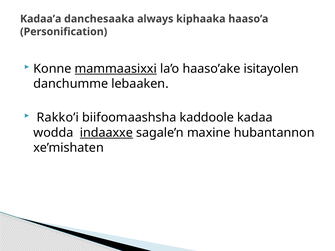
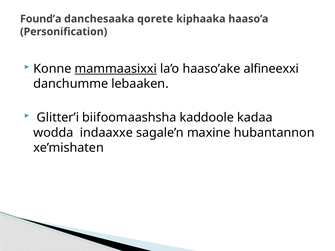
Kadaa’a: Kadaa’a -> Found’a
always: always -> qorete
isitayolen: isitayolen -> alfineexxi
Rakko’i: Rakko’i -> Glitter’i
indaaxxe underline: present -> none
